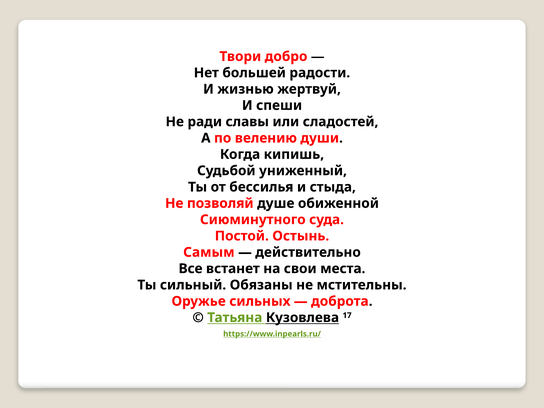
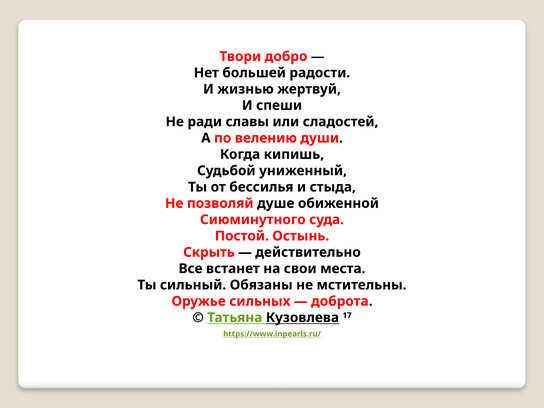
Самым: Самым -> Скрыть
